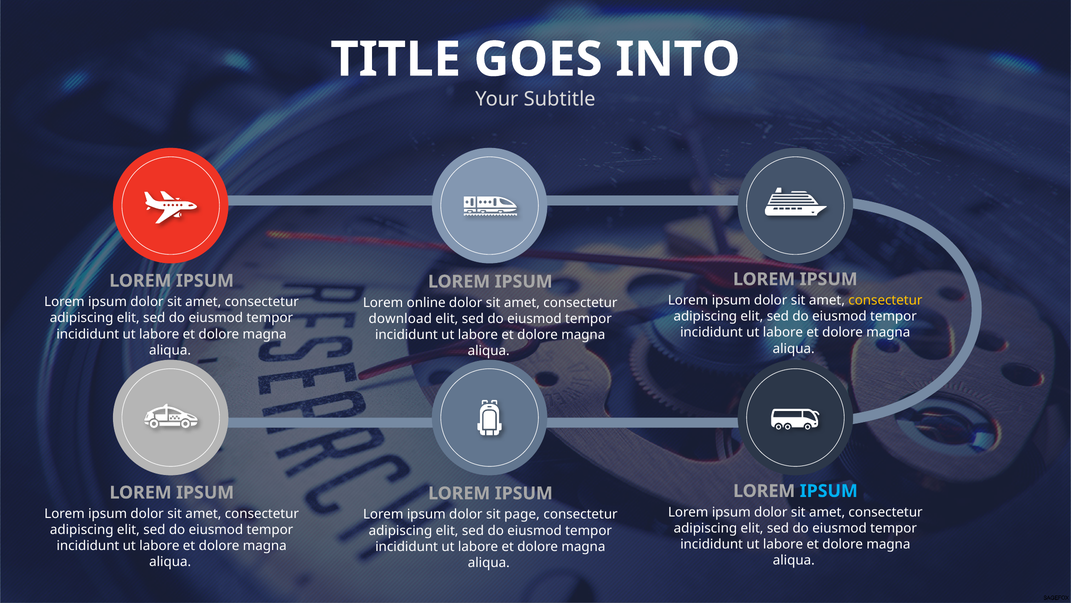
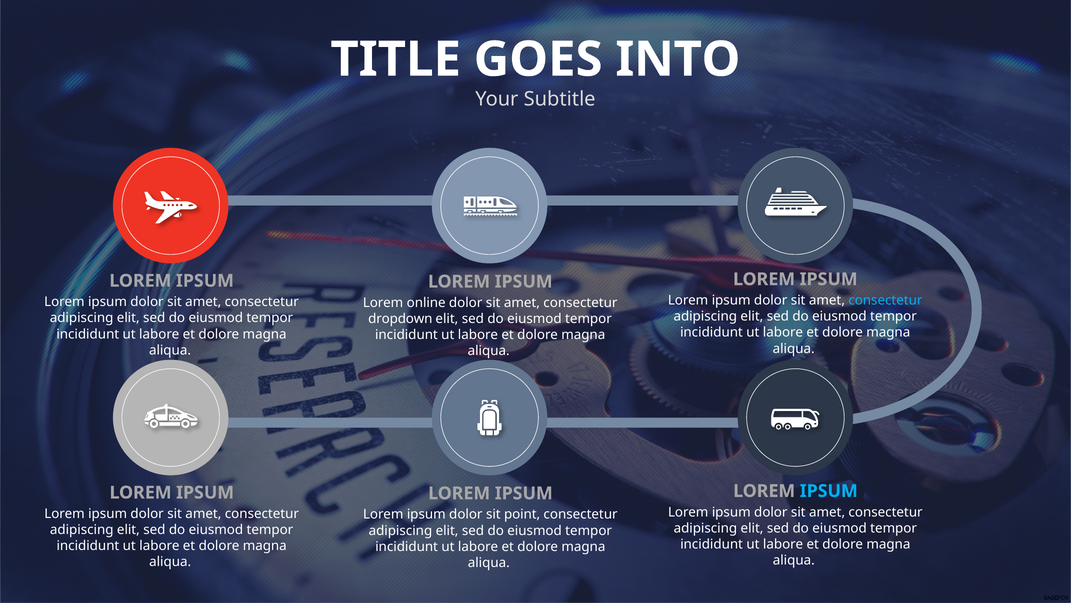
consectetur at (885, 300) colour: yellow -> light blue
download: download -> dropdown
page: page -> point
